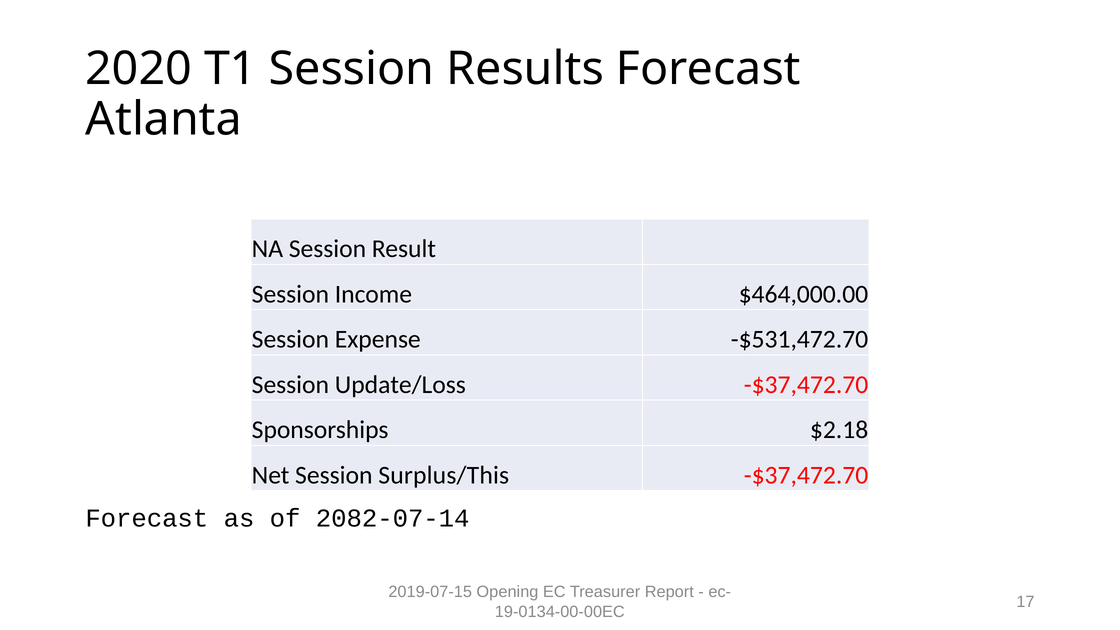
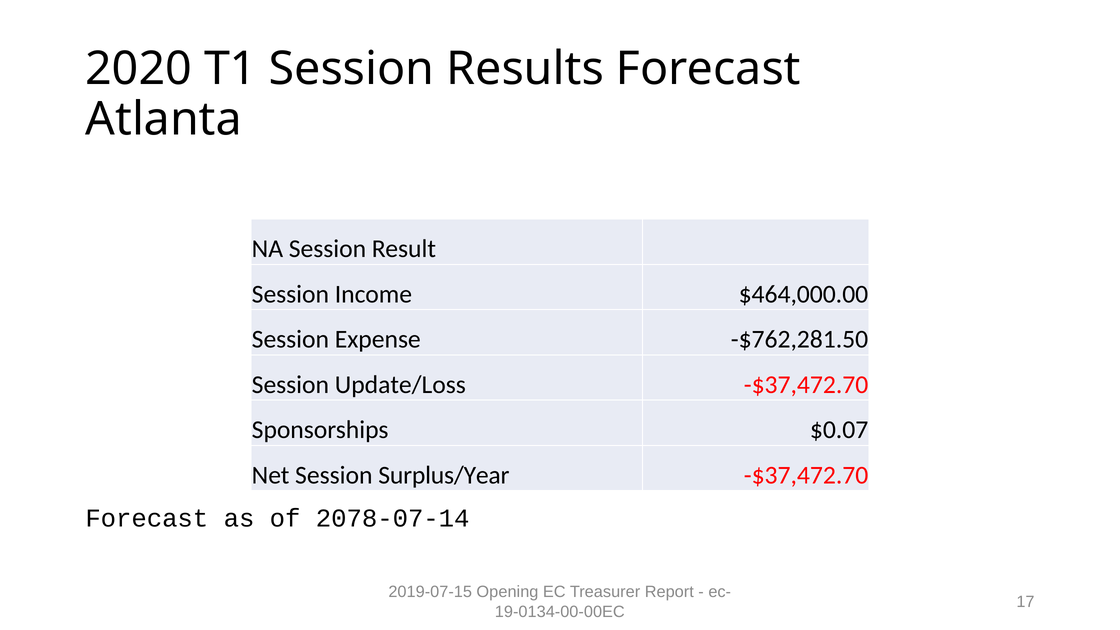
-$531,472.70: -$531,472.70 -> -$762,281.50
$2.18: $2.18 -> $0.07
Surplus/This: Surplus/This -> Surplus/Year
2082-07-14: 2082-07-14 -> 2078-07-14
